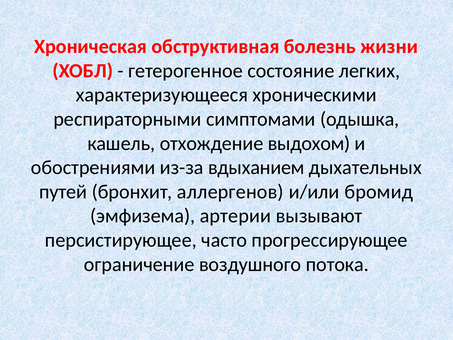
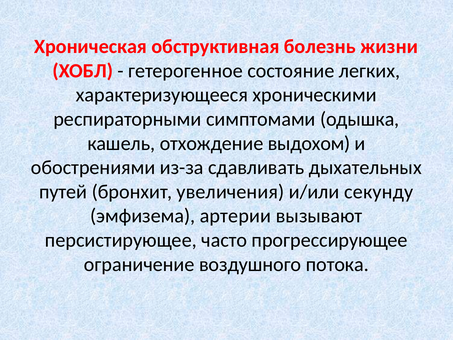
вдыханием: вдыханием -> сдавливать
аллергенов: аллергенов -> увеличения
бромид: бромид -> секунду
